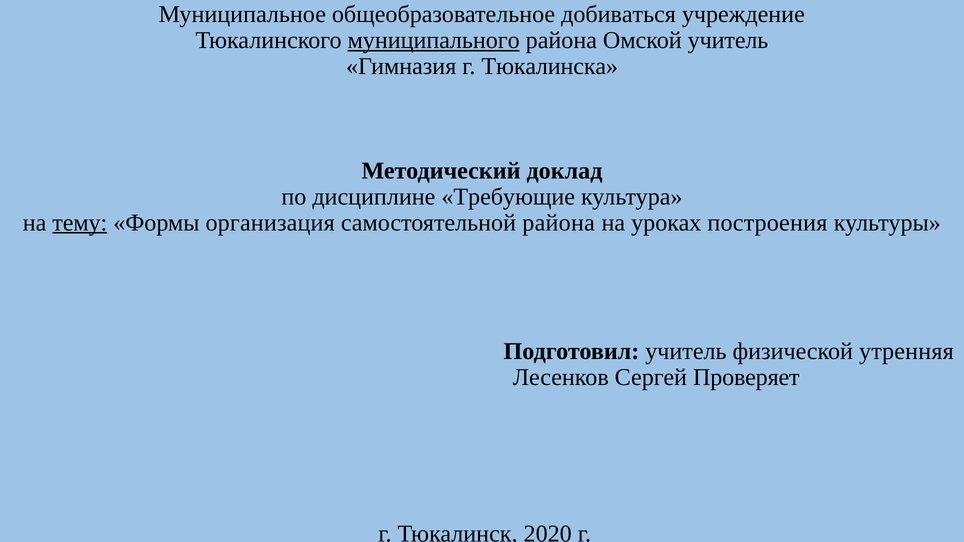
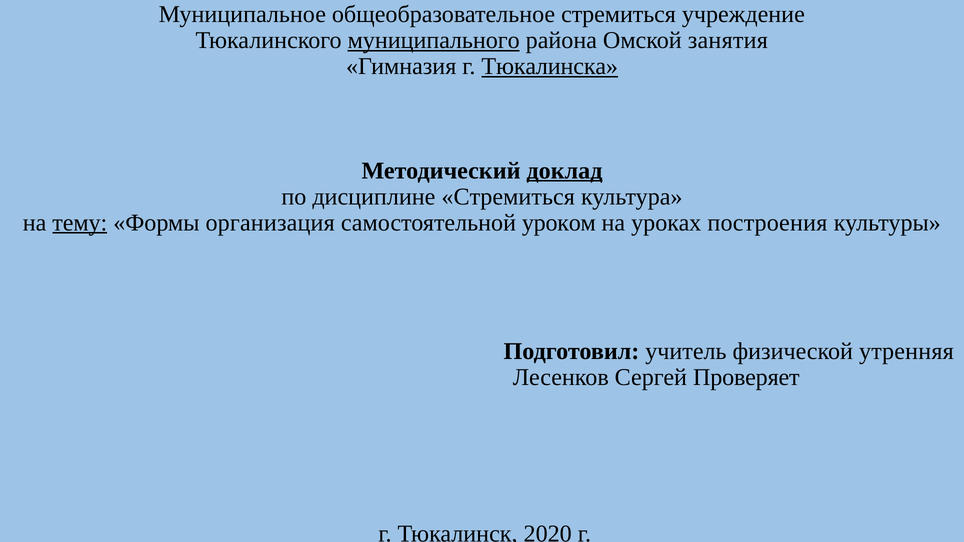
общеобразовательное добиваться: добиваться -> стремиться
Омской учитель: учитель -> занятия
Тюкалинска underline: none -> present
доклад underline: none -> present
дисциплине Требующие: Требующие -> Стремиться
самостоятельной района: района -> уроком
